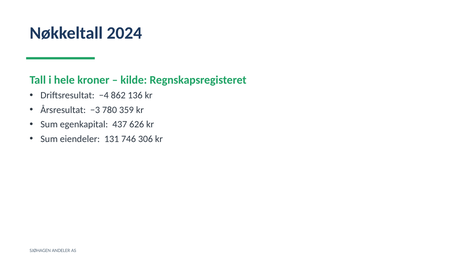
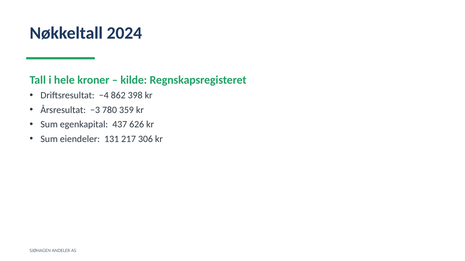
136: 136 -> 398
746: 746 -> 217
